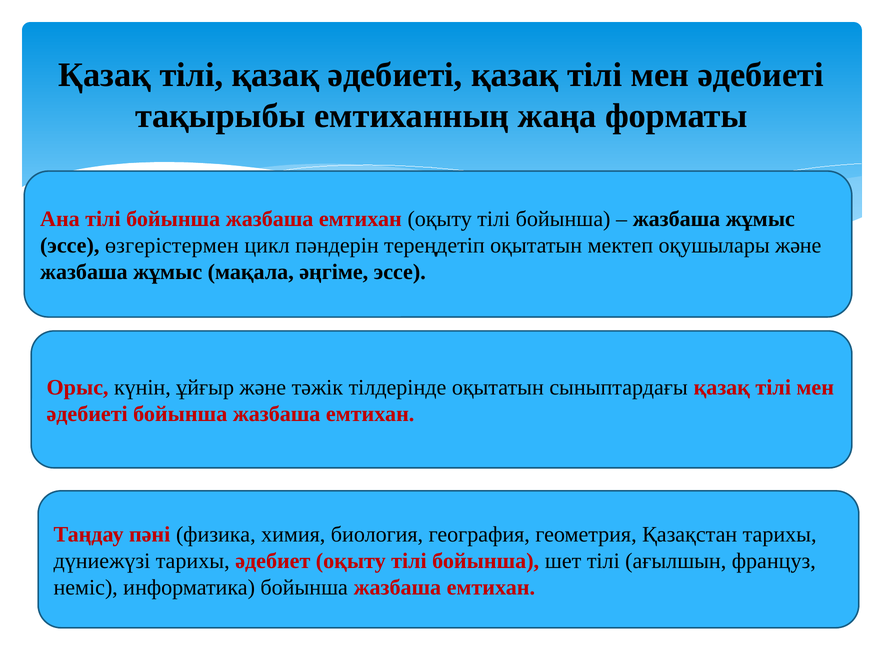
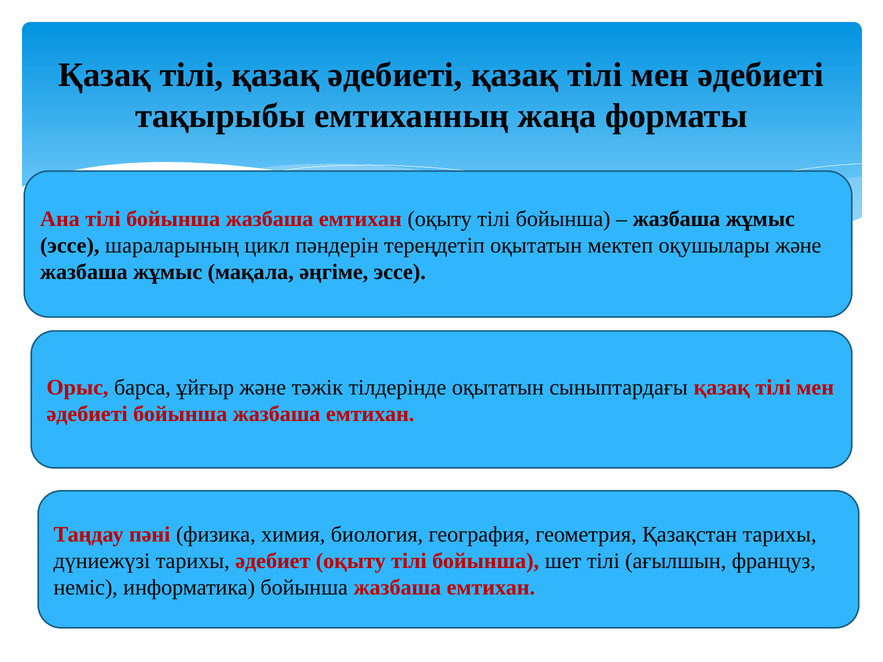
өзгерістермен: өзгерістермен -> шараларының
күнін: күнін -> барса
